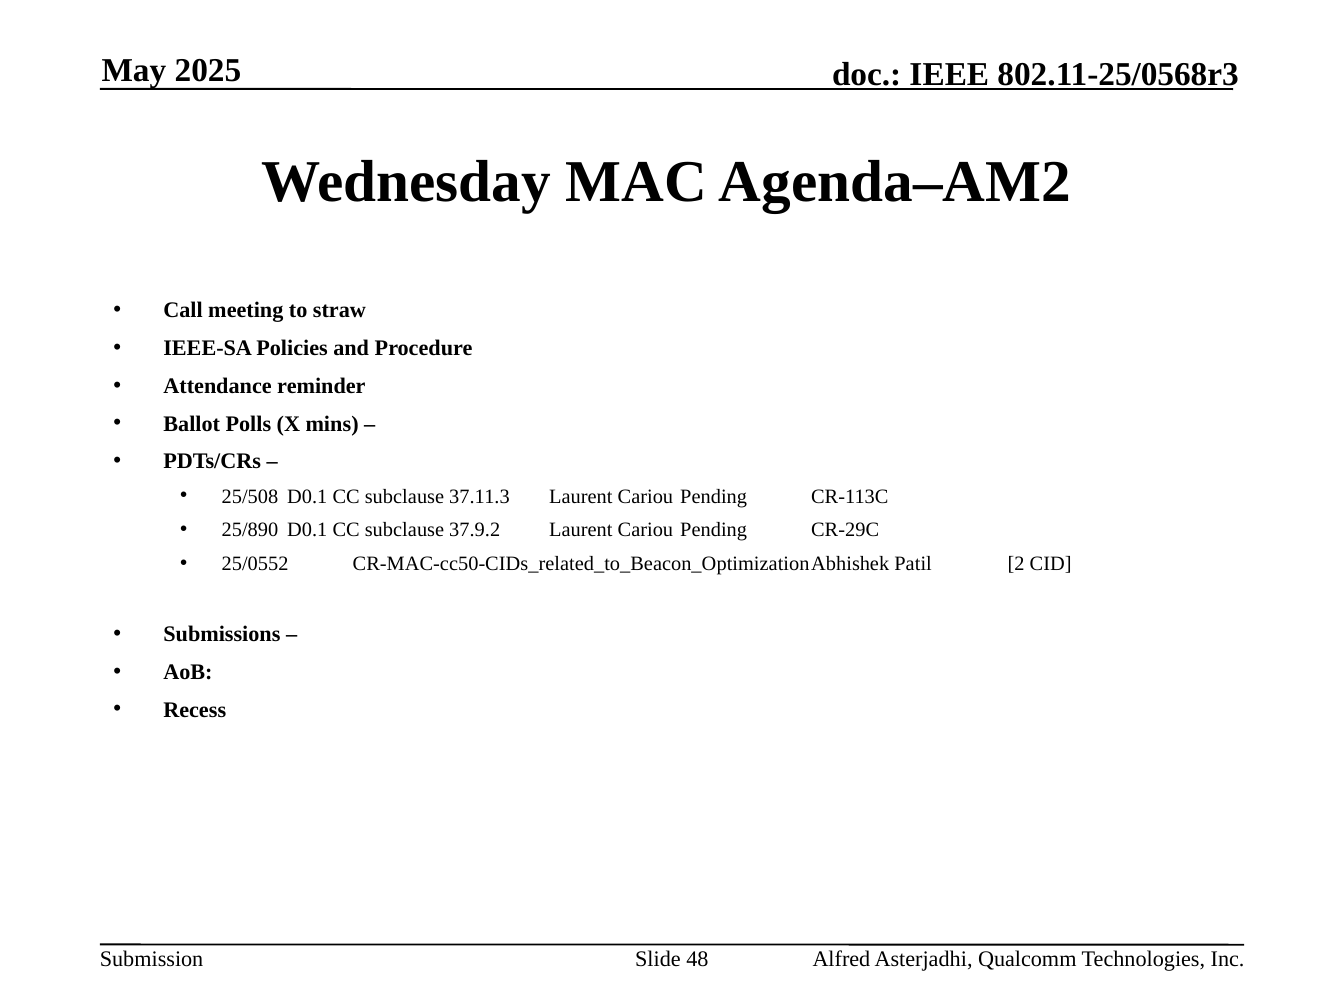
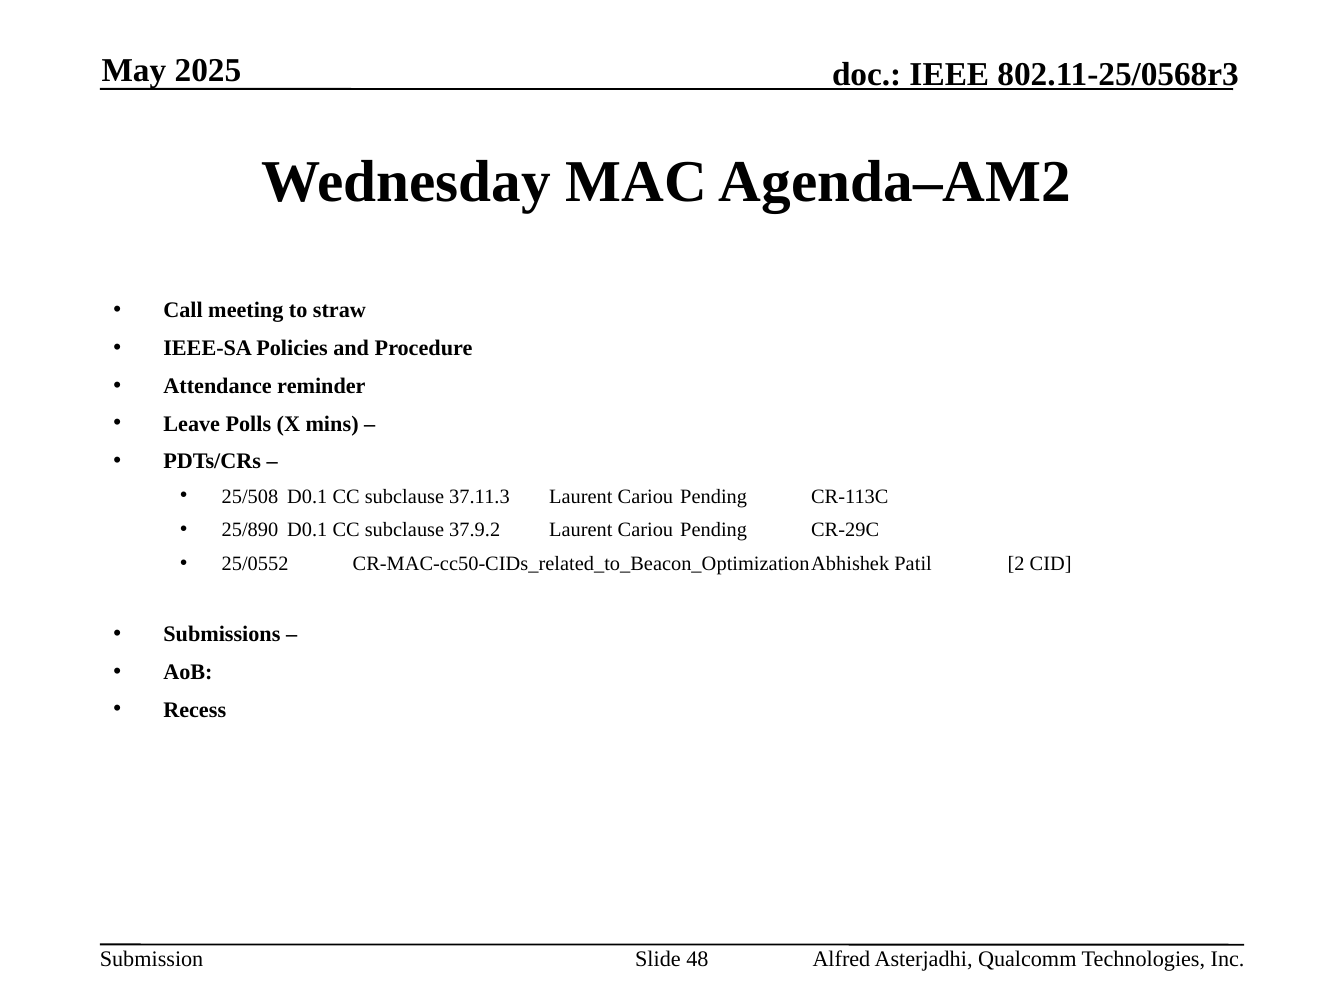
Ballot: Ballot -> Leave
